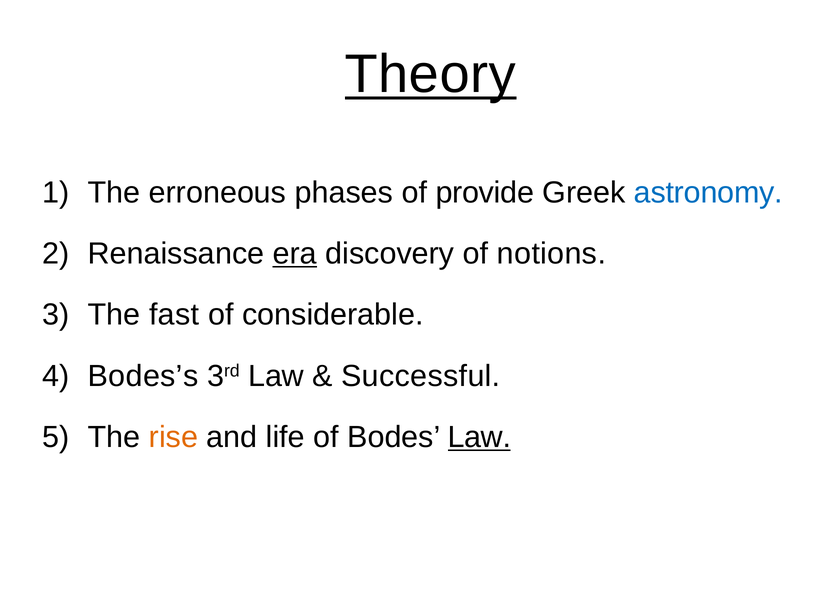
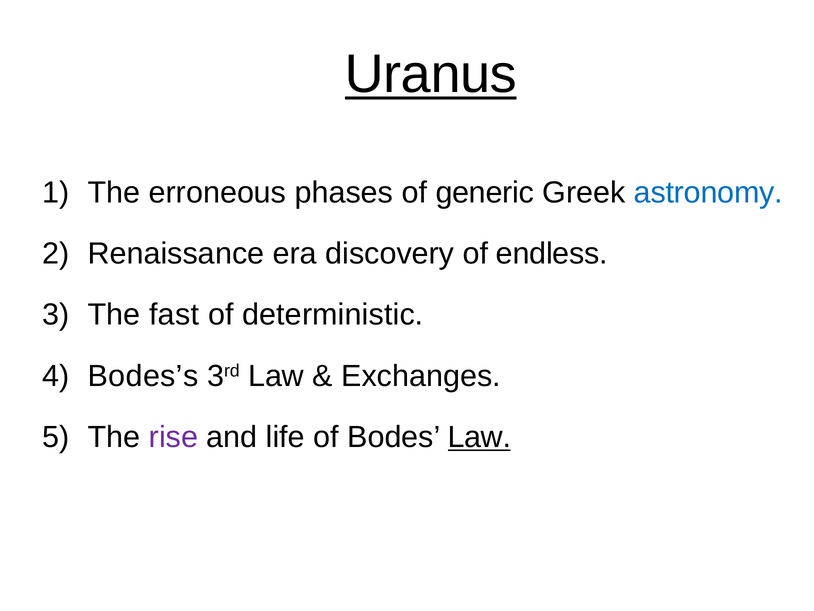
Theory: Theory -> Uranus
provide: provide -> generic
era underline: present -> none
notions: notions -> endless
considerable: considerable -> deterministic
Successful: Successful -> Exchanges
rise colour: orange -> purple
